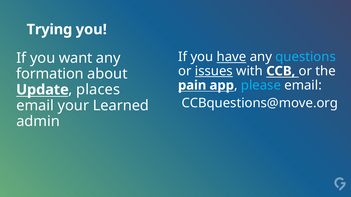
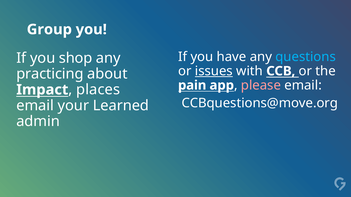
Trying: Trying -> Group
have underline: present -> none
want: want -> shop
formation: formation -> practicing
please colour: light blue -> pink
Update: Update -> Impact
